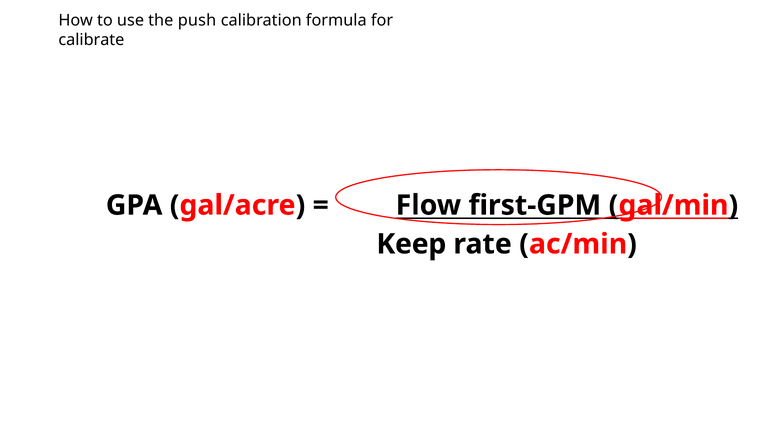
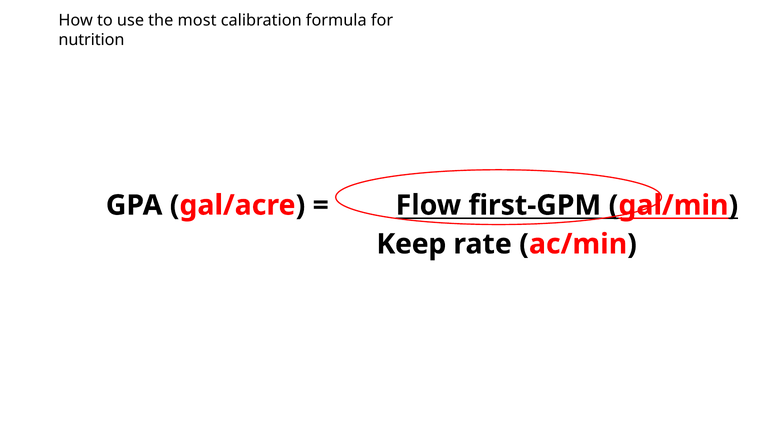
push: push -> most
calibrate: calibrate -> nutrition
